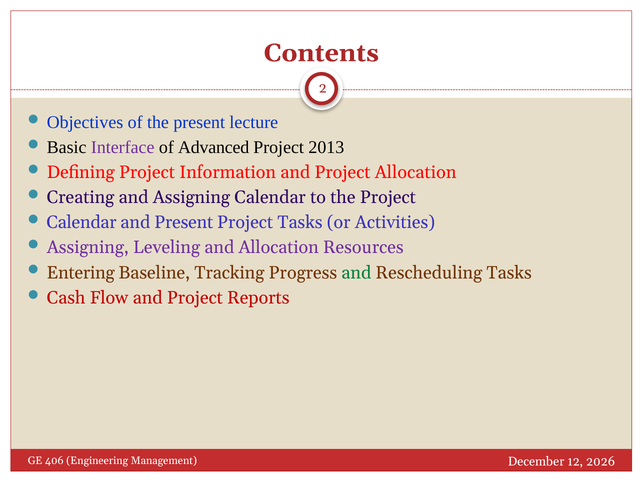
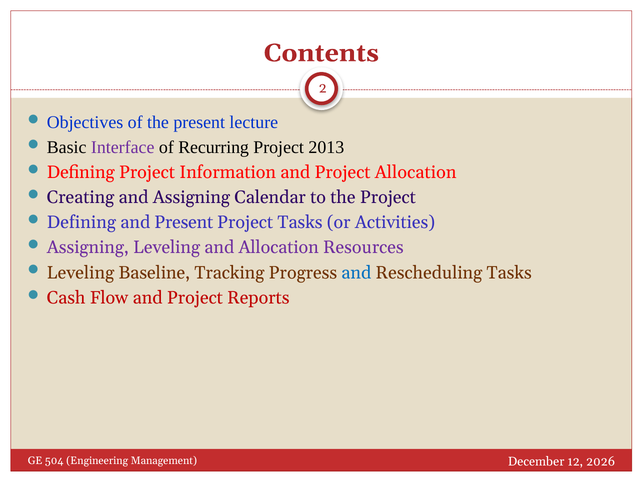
Advanced: Advanced -> Recurring
Calendar at (82, 223): Calendar -> Defining
Entering at (81, 273): Entering -> Leveling
and at (356, 273) colour: green -> blue
406: 406 -> 504
